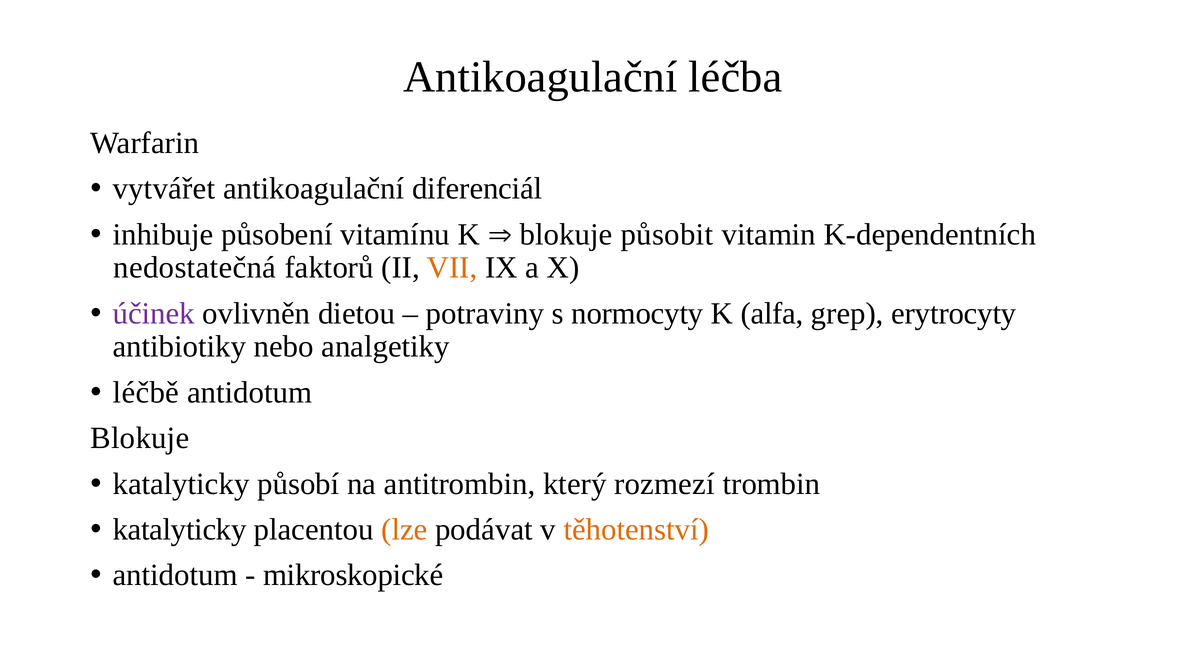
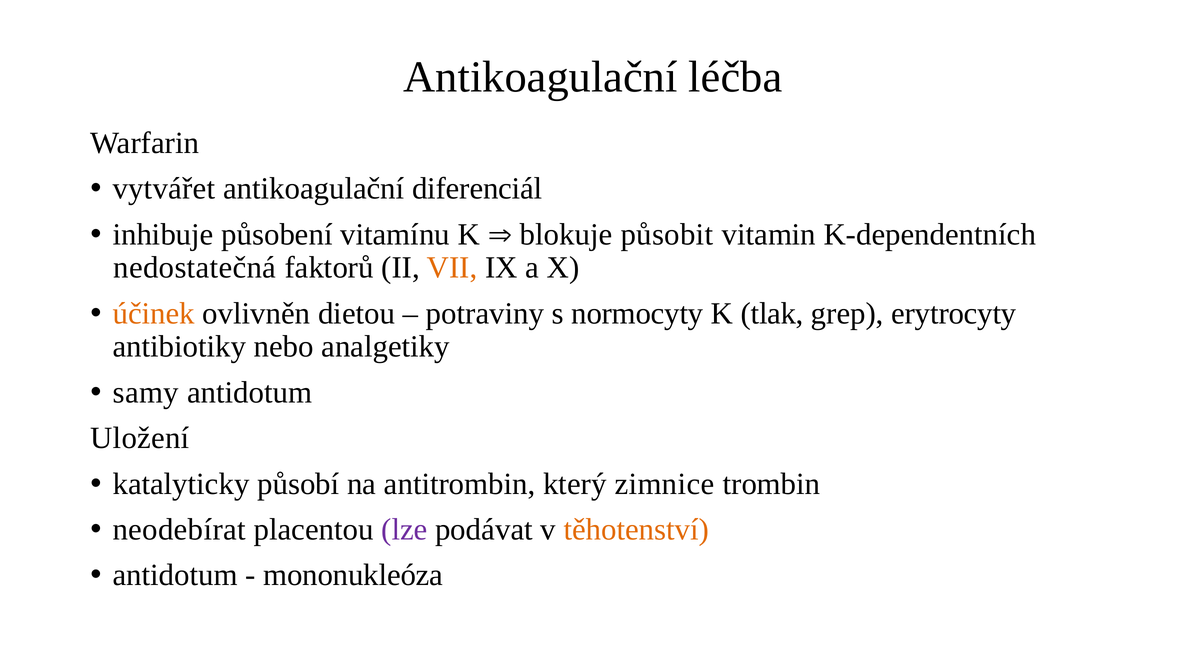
účinek colour: purple -> orange
alfa: alfa -> tlak
léčbě: léčbě -> samy
Blokuje at (140, 438): Blokuje -> Uložení
rozmezí: rozmezí -> zimnice
katalyticky at (179, 530): katalyticky -> neodebírat
lze colour: orange -> purple
mikroskopické: mikroskopické -> mononukleóza
